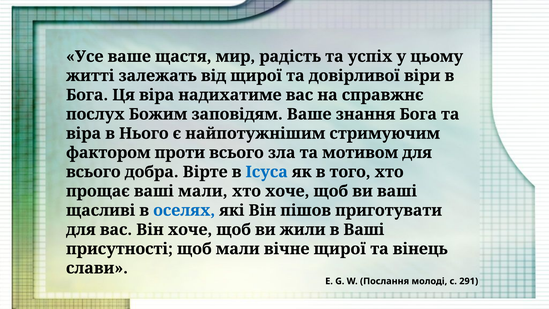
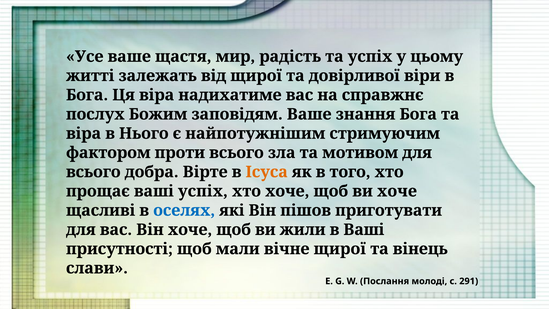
Ісуса colour: blue -> orange
ваші мали: мали -> успіх
ви ваші: ваші -> хоче
